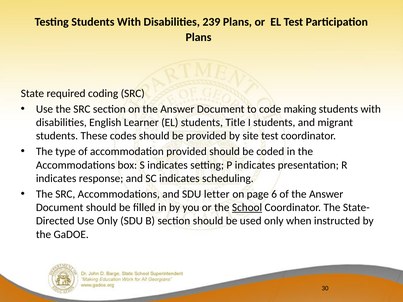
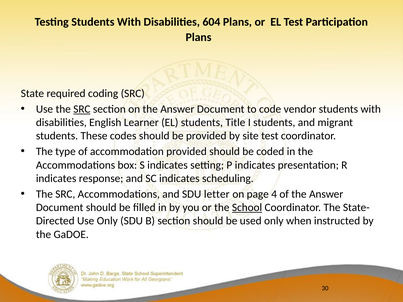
239: 239 -> 604
SRC at (82, 109) underline: none -> present
making: making -> vendor
6: 6 -> 4
